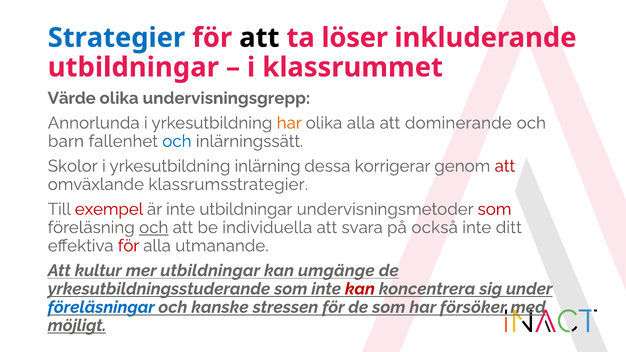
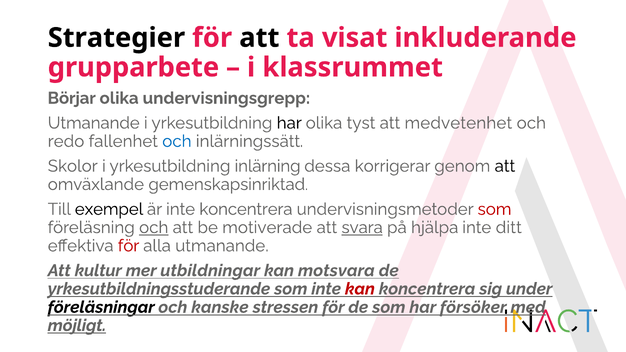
Strategier colour: blue -> black
löser: löser -> visat
utbildningar at (133, 67): utbildningar -> grupparbete
Värde: Värde -> Börjar
Annorlunda at (94, 123): Annorlunda -> Utmanande
har at (289, 123) colour: orange -> black
olika alla: alla -> tyst
dominerande: dominerande -> medvetenhet
barn: barn -> redo
att at (505, 166) colour: red -> black
klassrumsstrategier: klassrumsstrategier -> gemenskapsinriktad
exempel colour: red -> black
inte utbildningar: utbildningar -> koncentrera
individuella: individuella -> motiverade
svara underline: none -> present
också: också -> hjälpa
umgänge: umgänge -> motsvara
föreläsningar colour: blue -> black
